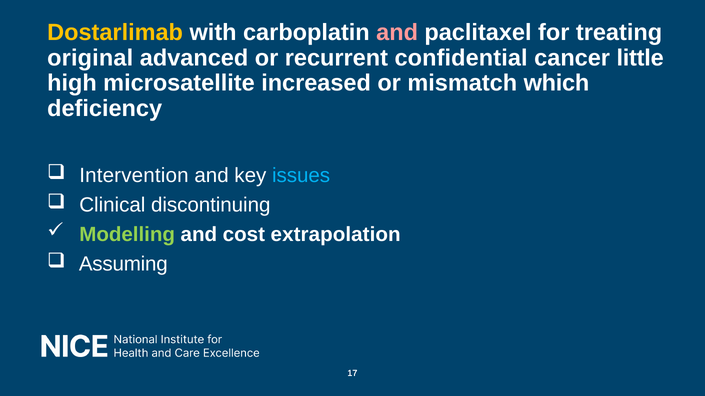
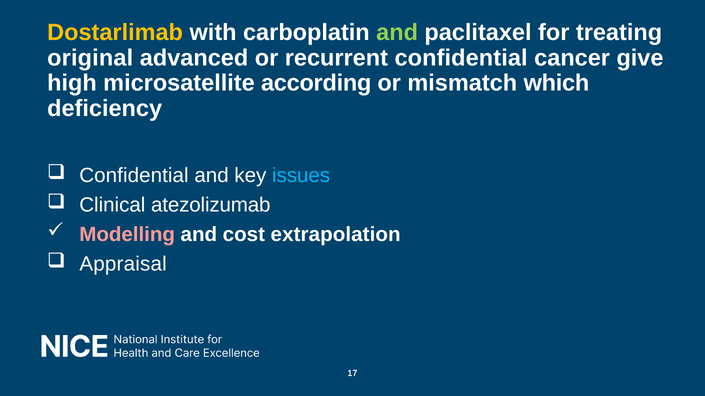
and at (397, 32) colour: pink -> light green
little: little -> give
increased: increased -> according
Intervention at (134, 176): Intervention -> Confidential
discontinuing: discontinuing -> atezolizumab
Modelling colour: light green -> pink
Assuming: Assuming -> Appraisal
